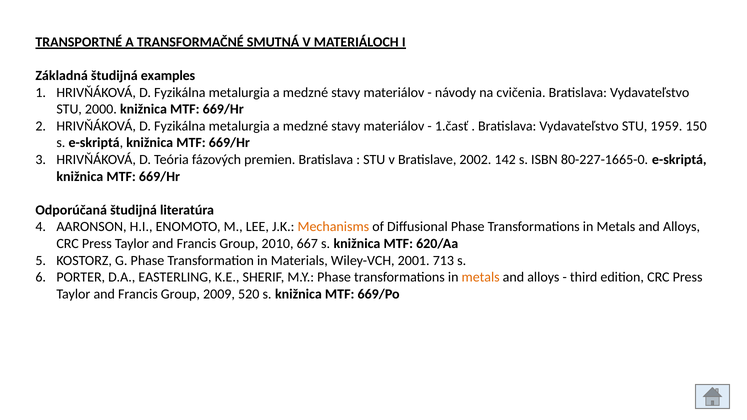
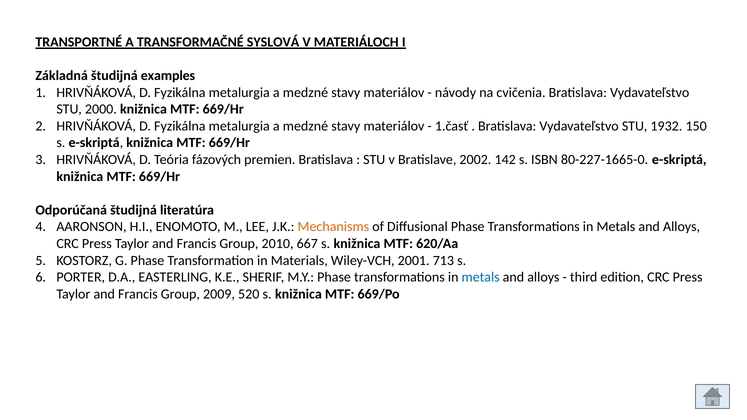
SMUTNÁ: SMUTNÁ -> SYSLOVÁ
1959: 1959 -> 1932
metals at (481, 277) colour: orange -> blue
